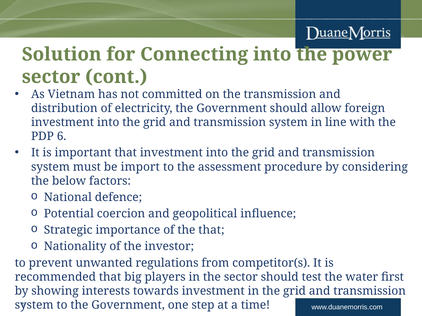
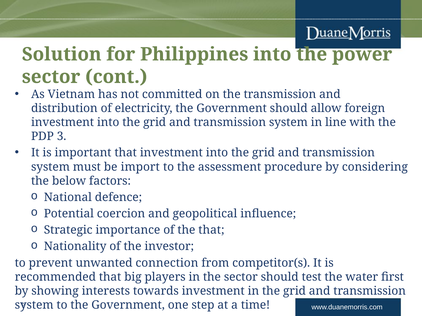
Connecting: Connecting -> Philippines
6: 6 -> 3
regulations: regulations -> connection
